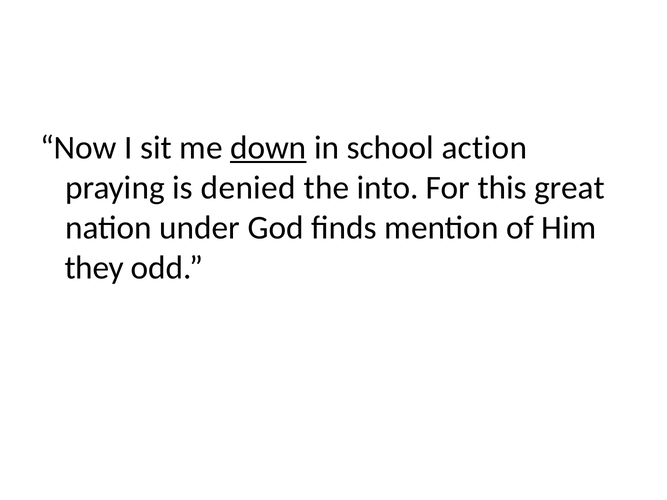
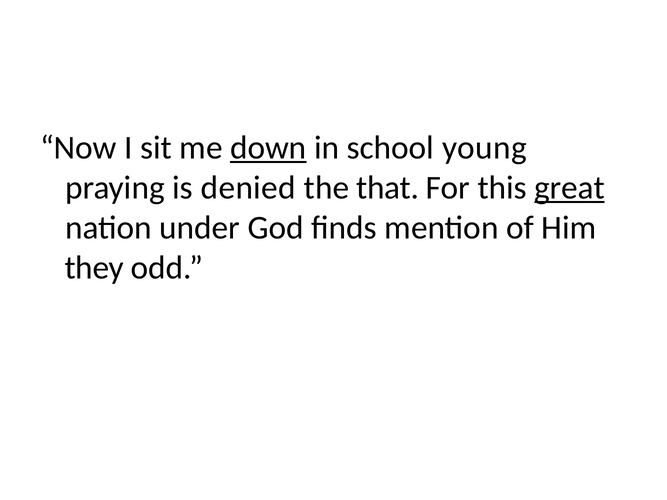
action: action -> young
into: into -> that
great underline: none -> present
